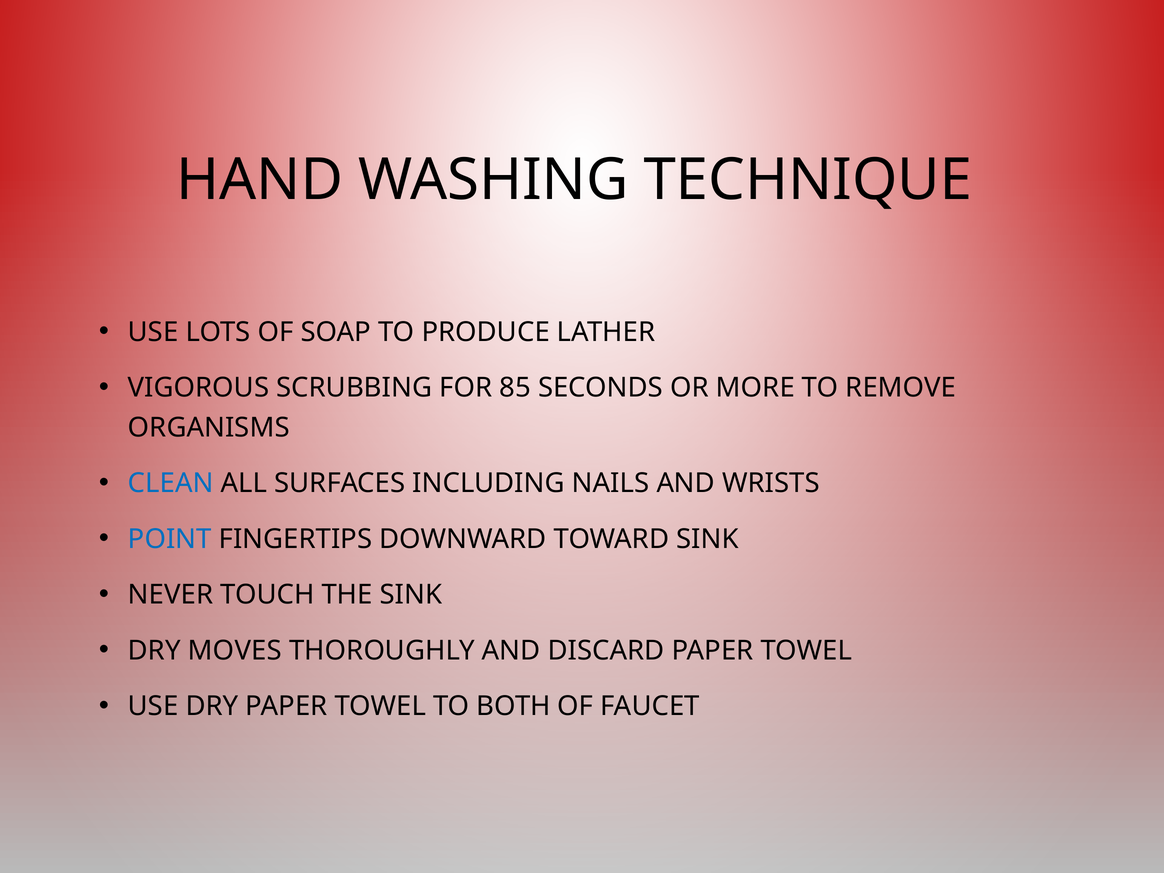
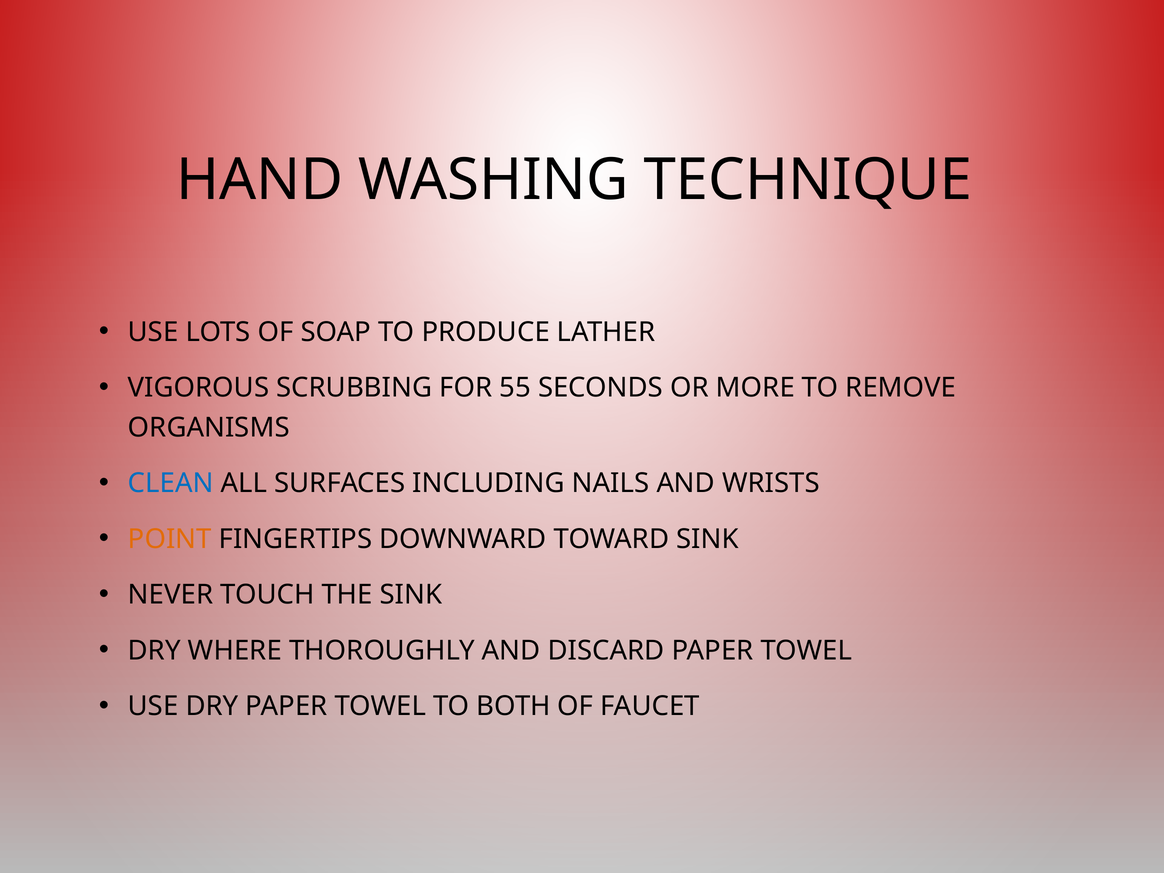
85: 85 -> 55
POINT colour: blue -> orange
MOVES: MOVES -> WHERE
